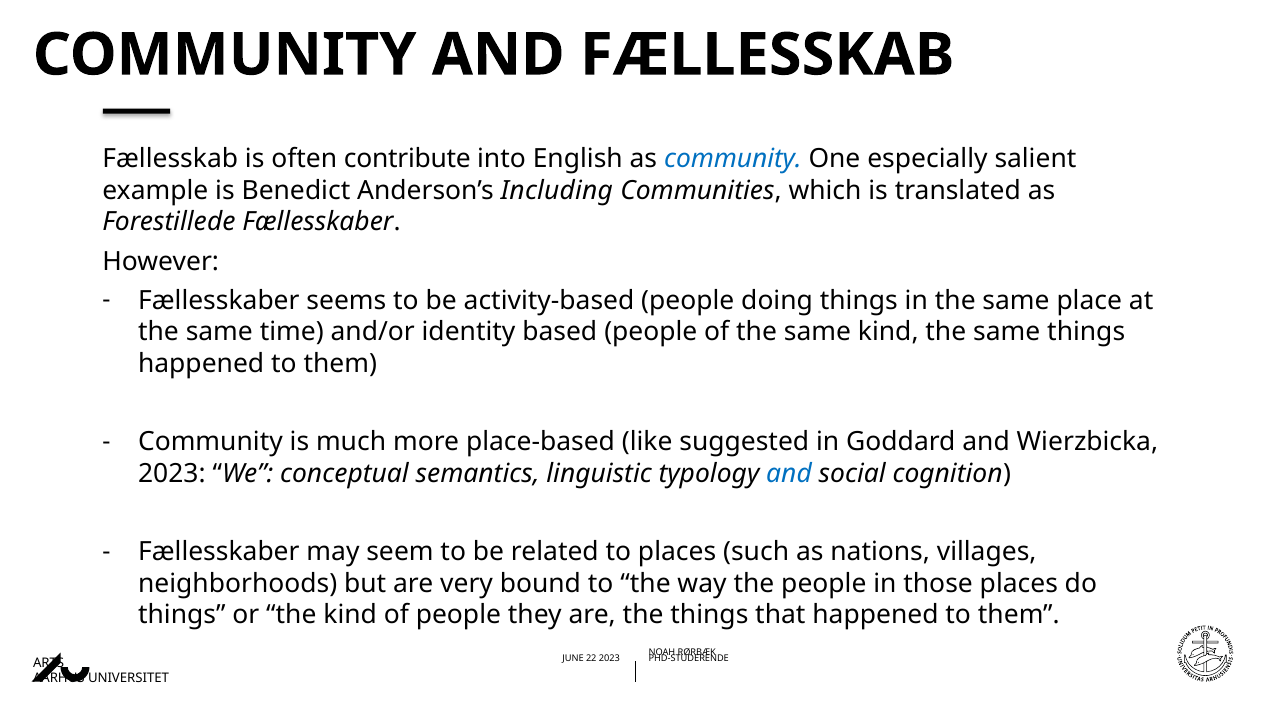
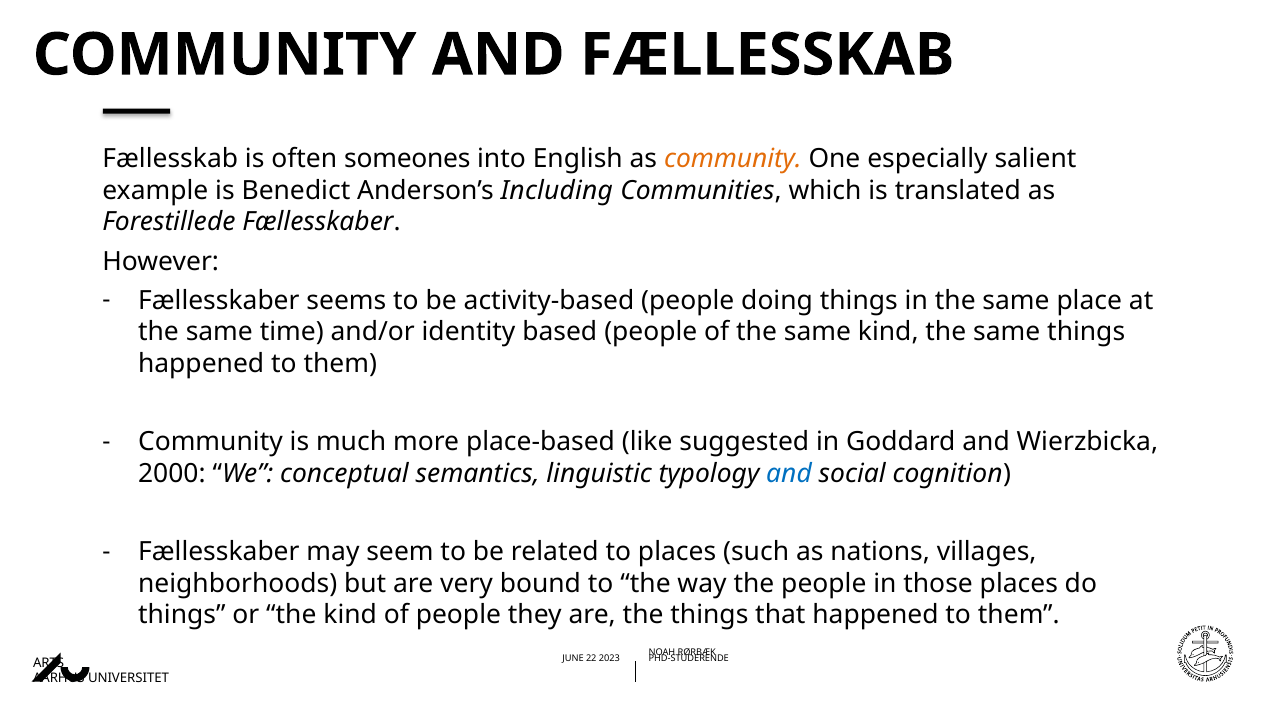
contribute: contribute -> someones
community at (733, 159) colour: blue -> orange
2023 at (172, 473): 2023 -> 2000
